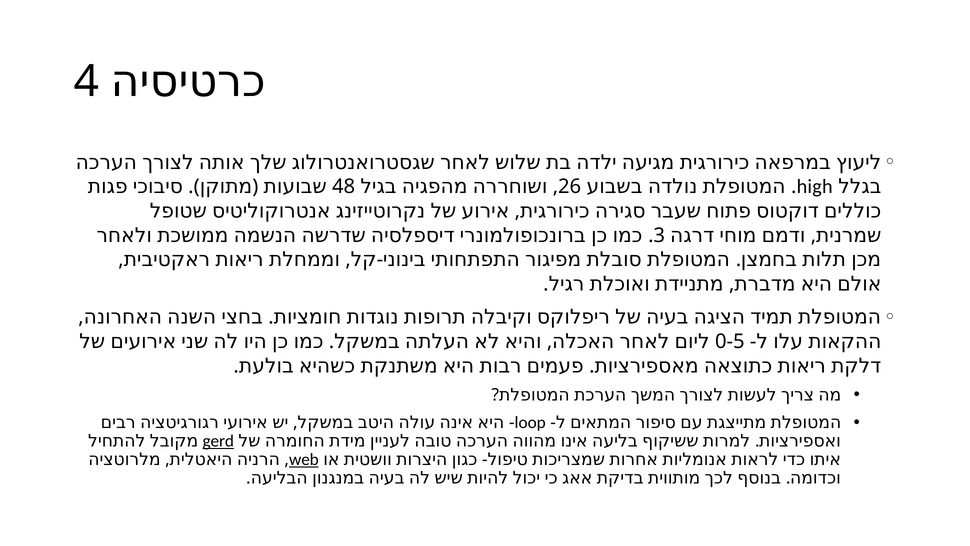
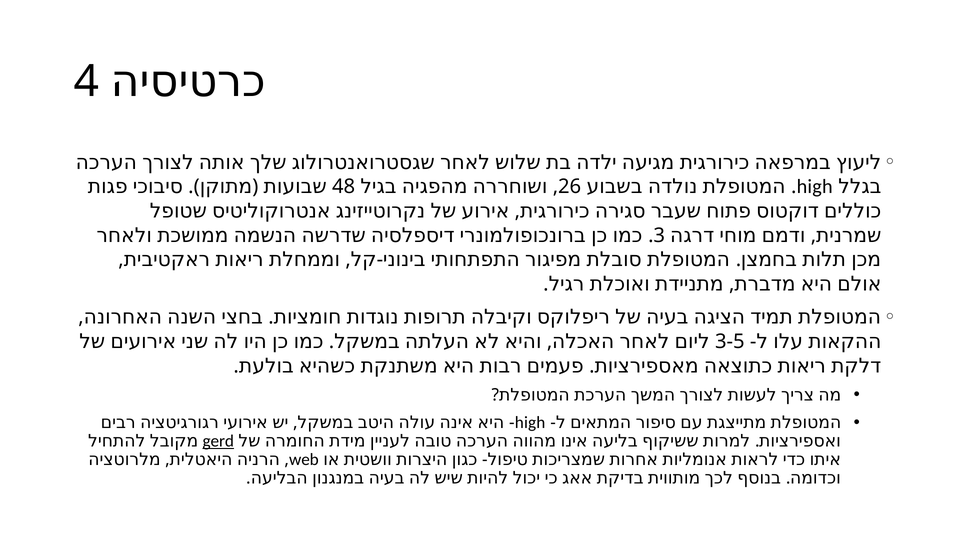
0-5: 0-5 -> 3-5
loop at (530, 422): loop -> high
web underline: present -> none
